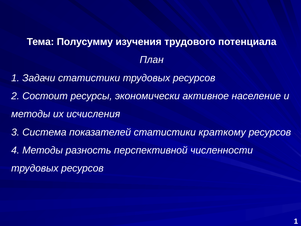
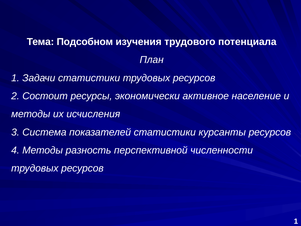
Полусумму: Полусумму -> Подсобном
краткому: краткому -> курсанты
